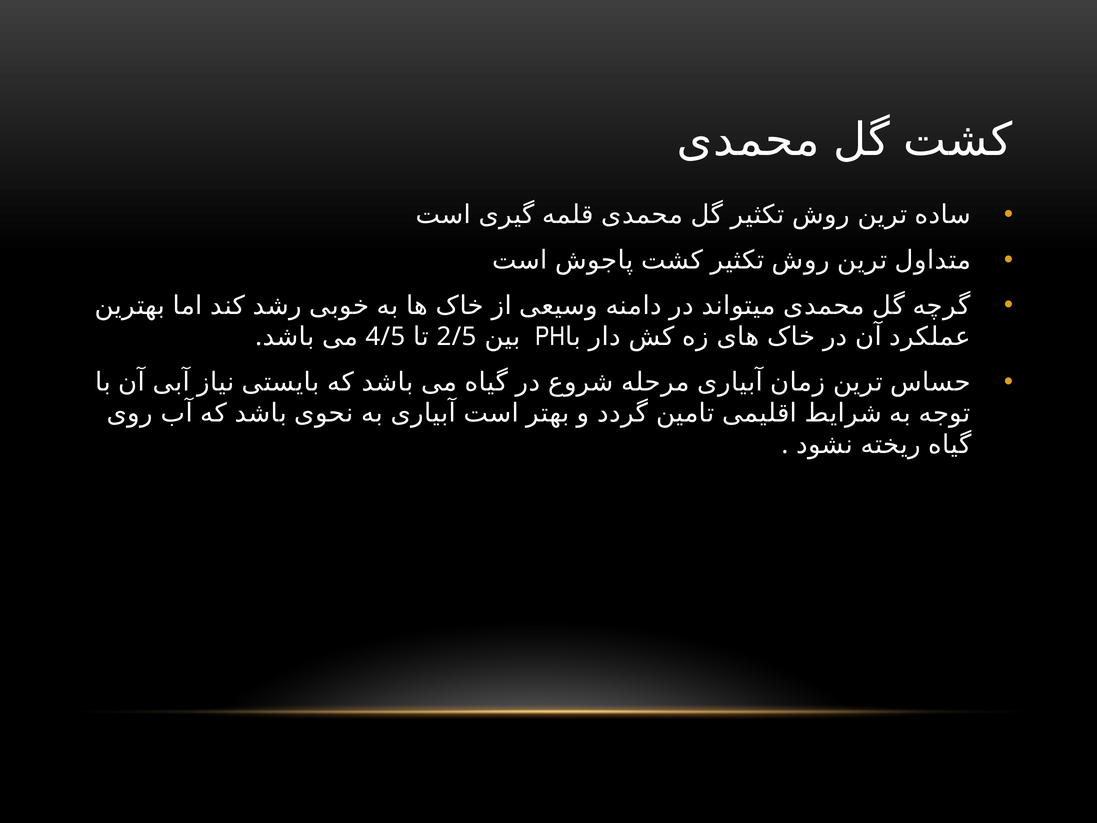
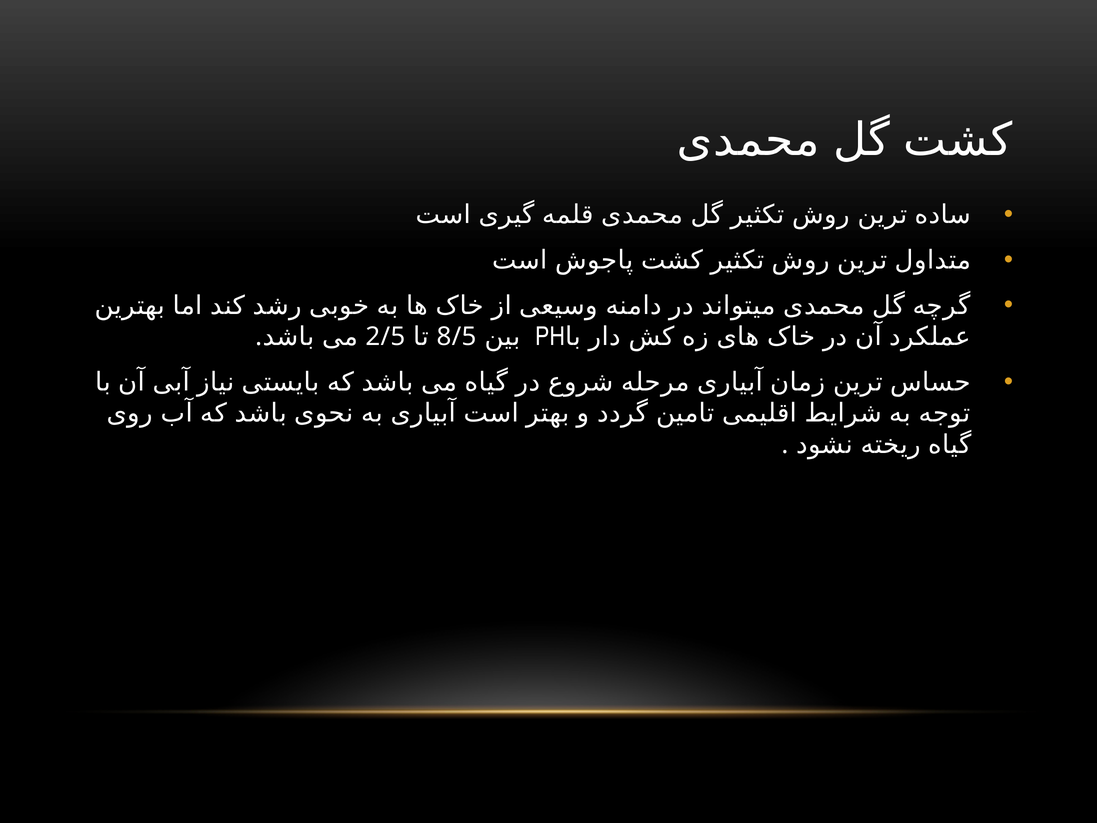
4/5: 4/5 -> 2/5
2/5: 2/5 -> 8/5
